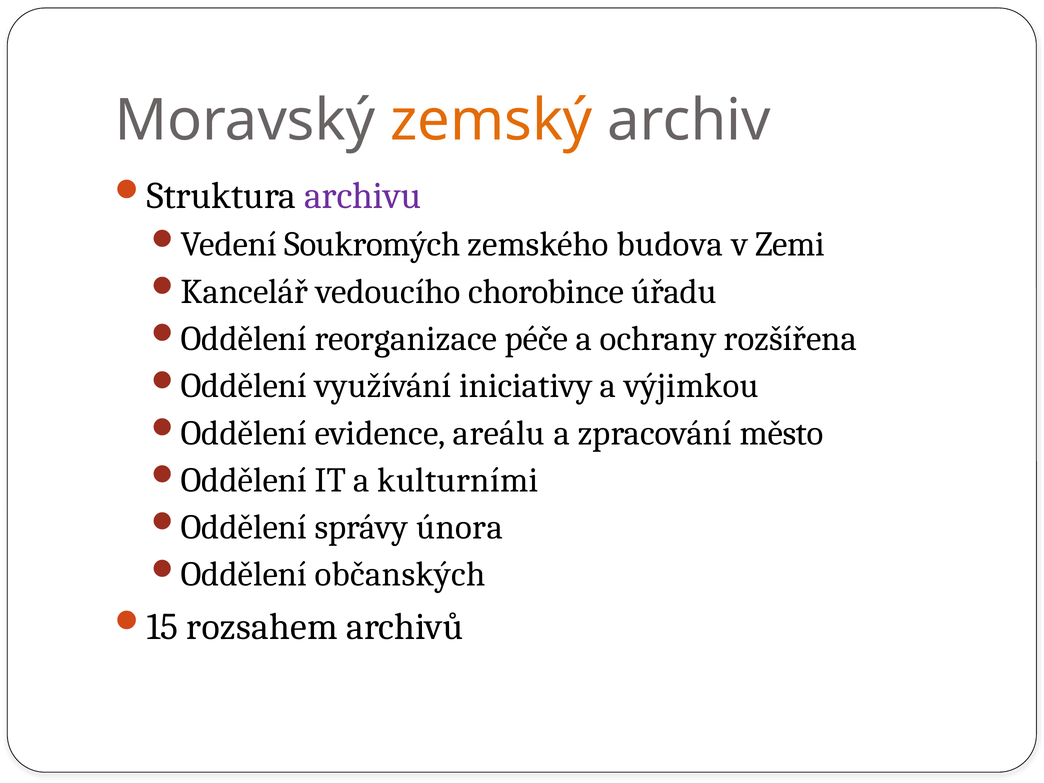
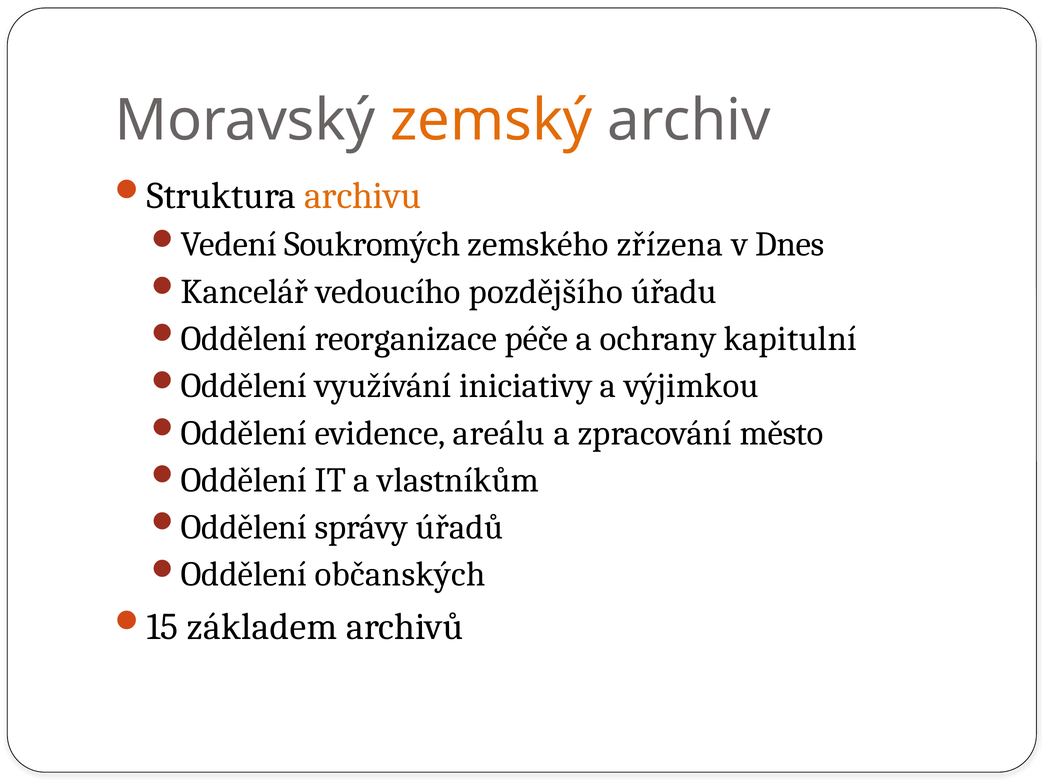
archivu colour: purple -> orange
budova: budova -> zřízena
Zemi: Zemi -> Dnes
chorobince: chorobince -> pozdějšího
rozšířena: rozšířena -> kapitulní
kulturními: kulturními -> vlastníkům
února: února -> úřadů
rozsahem: rozsahem -> základem
